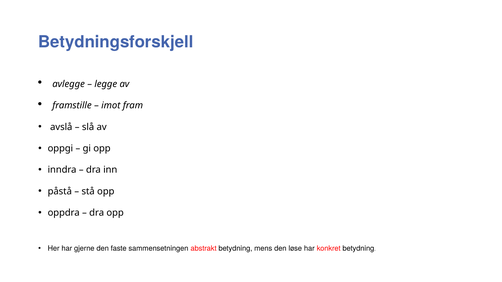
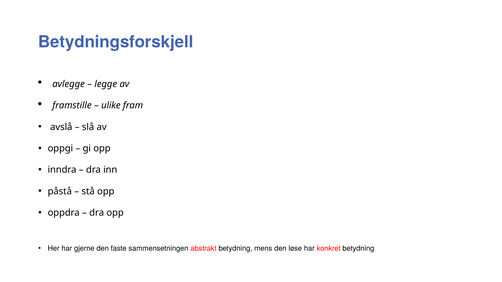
imot: imot -> ulike
